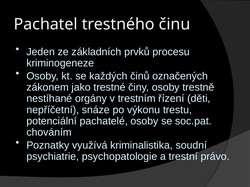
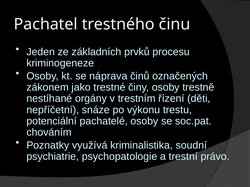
každých: každých -> náprava
